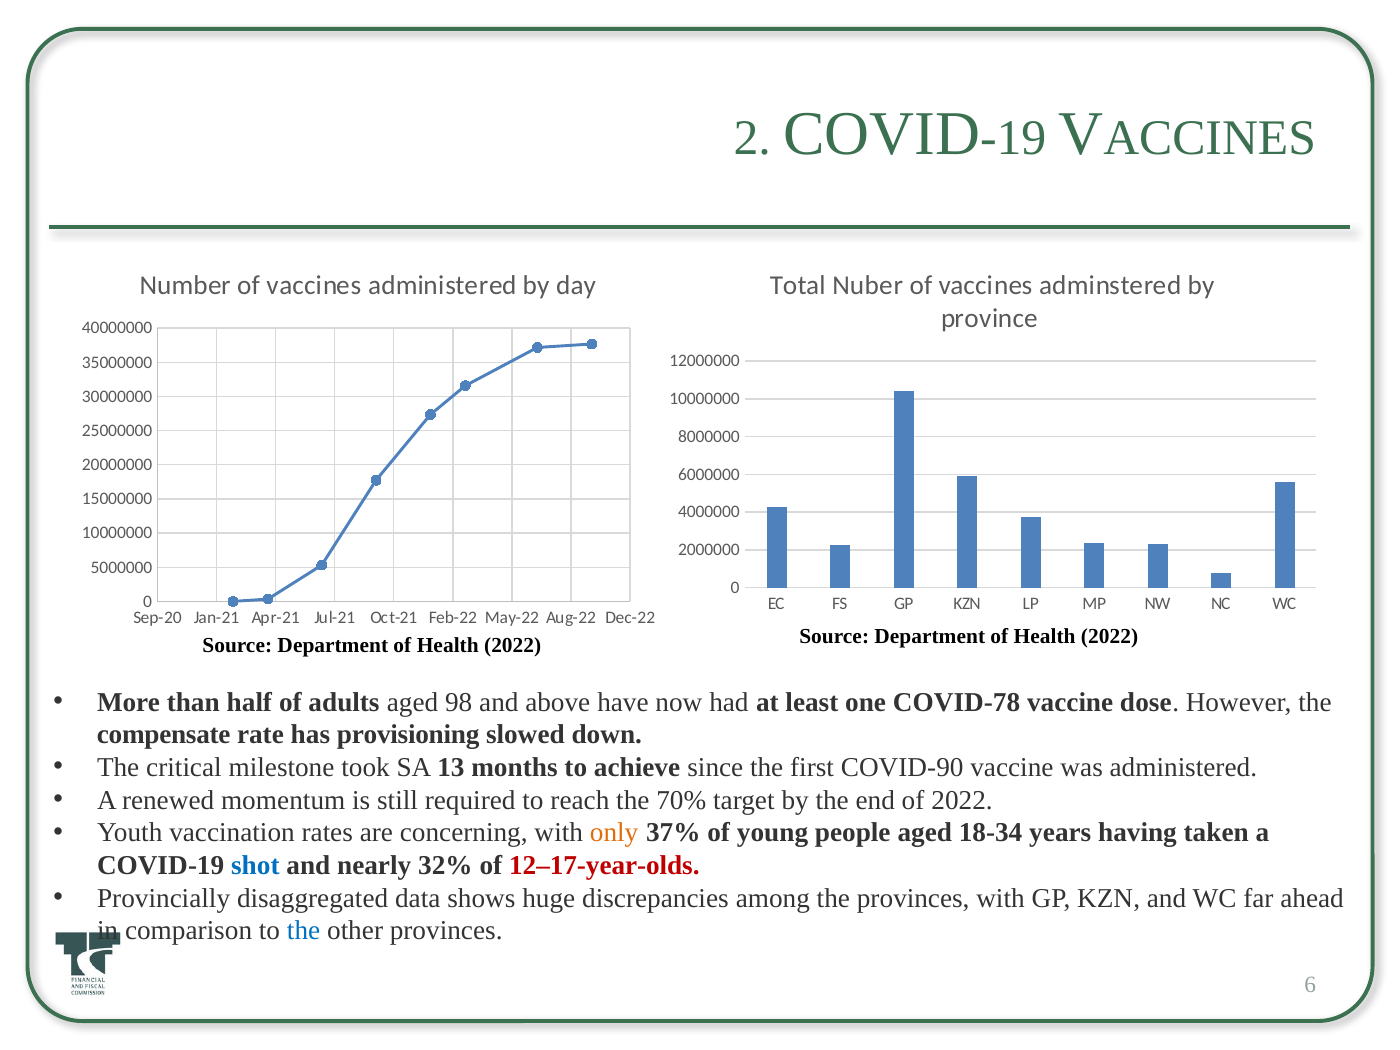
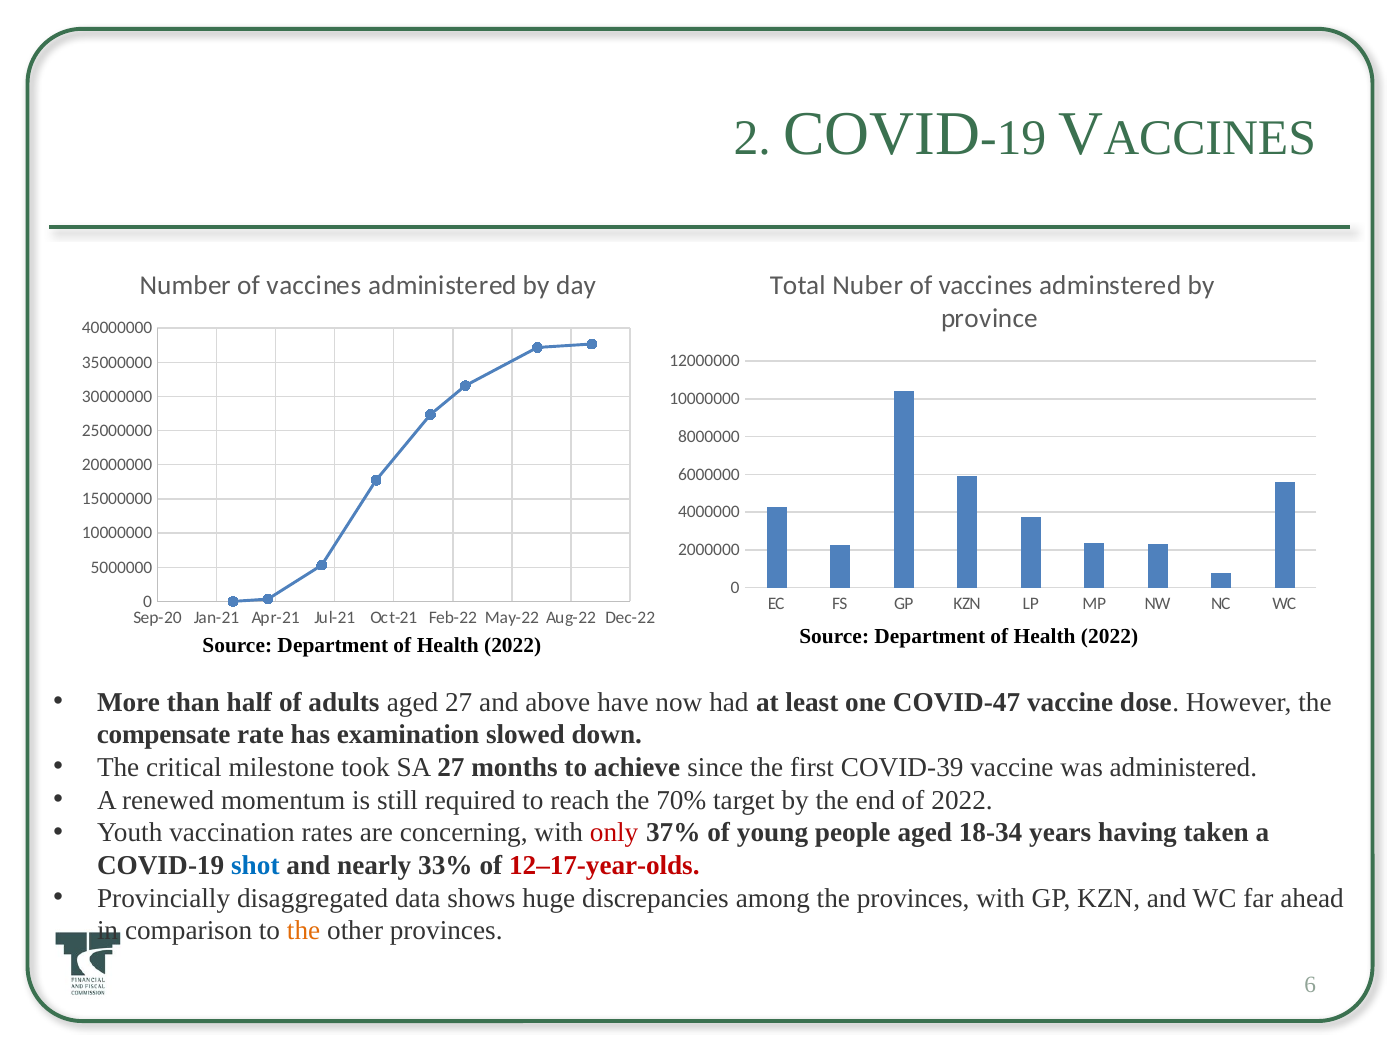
aged 98: 98 -> 27
COVID-78: COVID-78 -> COVID-47
provisioning: provisioning -> examination
SA 13: 13 -> 27
COVID-90: COVID-90 -> COVID-39
only colour: orange -> red
32%: 32% -> 33%
the at (304, 931) colour: blue -> orange
